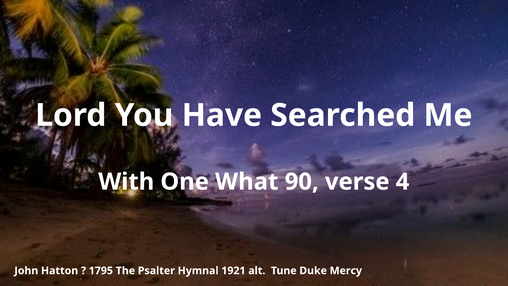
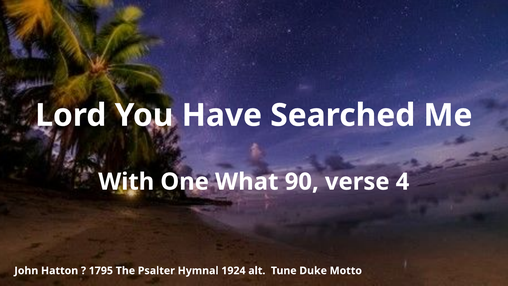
1921: 1921 -> 1924
Mercy: Mercy -> Motto
